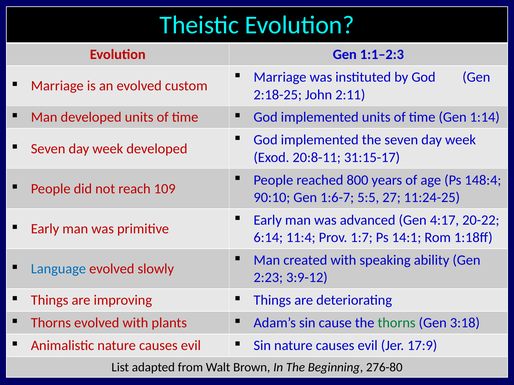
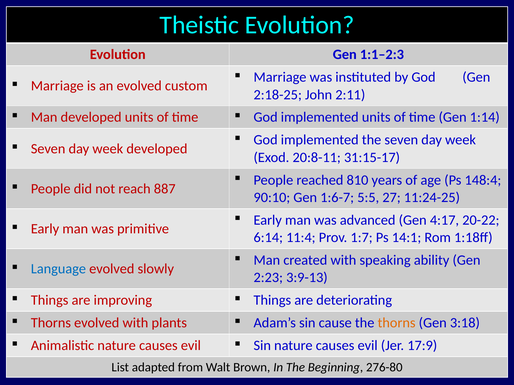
800: 800 -> 810
109: 109 -> 887
3:9-12: 3:9-12 -> 3:9-13
thorns at (397, 323) colour: green -> orange
